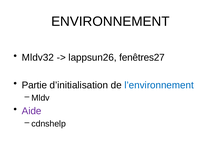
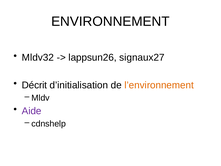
fenêtres27: fenêtres27 -> signaux27
Partie: Partie -> Décrit
l’environnement colour: blue -> orange
